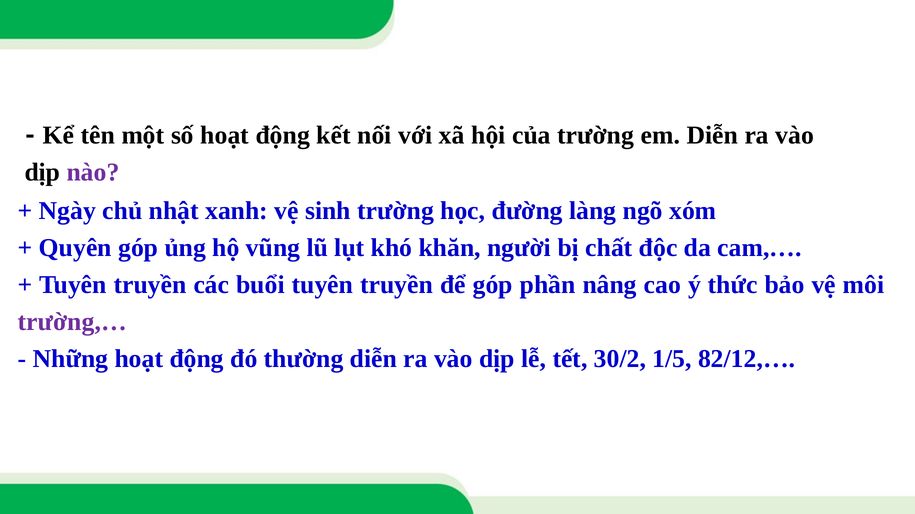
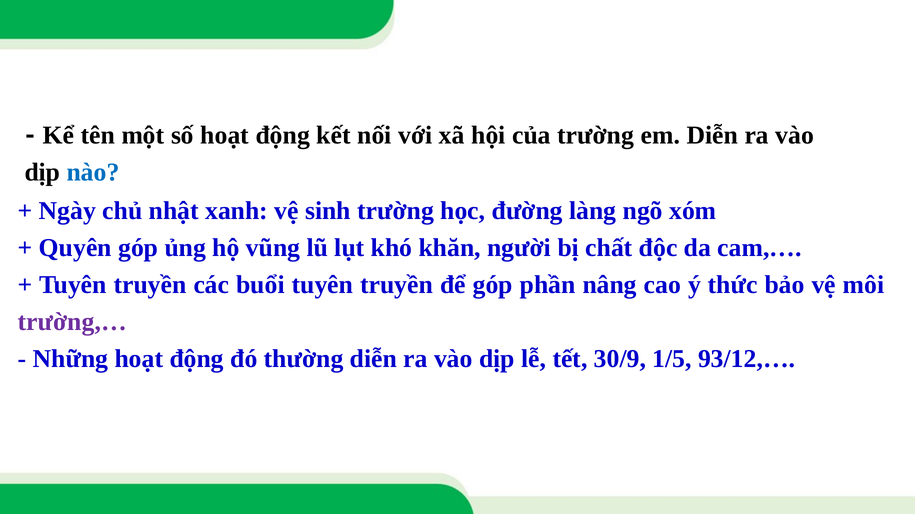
nào colour: purple -> blue
30/2: 30/2 -> 30/9
82/12,…: 82/12,… -> 93/12,…
